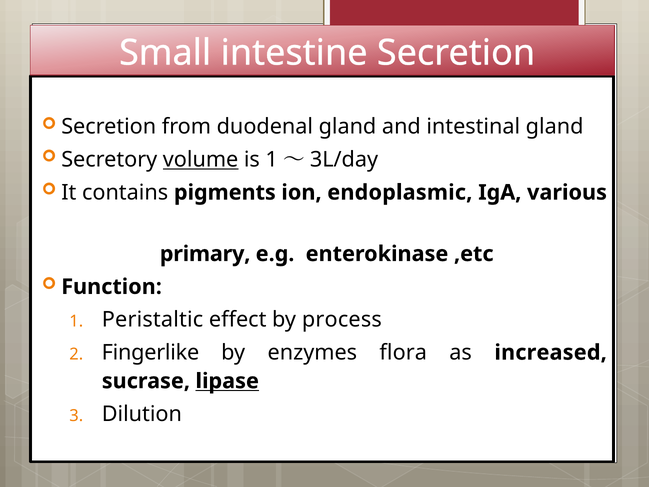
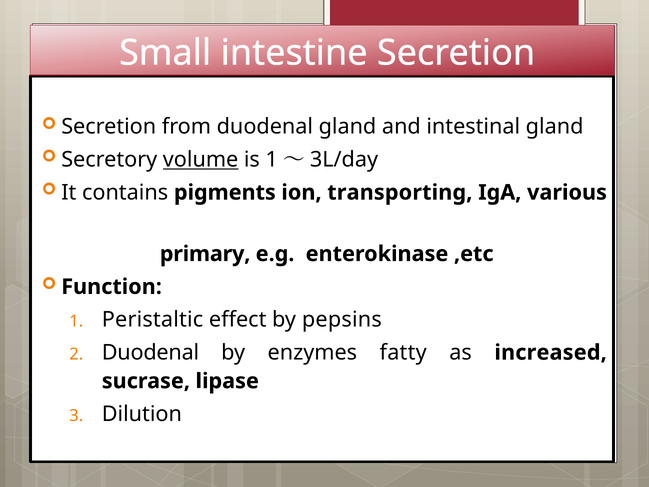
endoplasmic: endoplasmic -> transporting
process: process -> pepsins
Fingerlike at (150, 352): Fingerlike -> Duodenal
flora: flora -> fatty
lipase underline: present -> none
